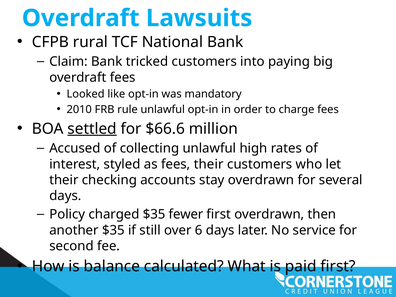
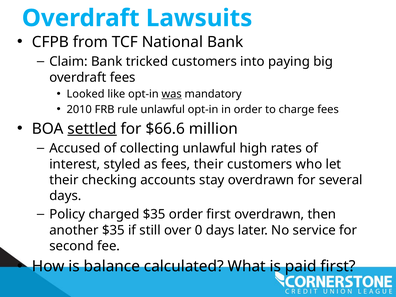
rural: rural -> from
was underline: none -> present
$35 fewer: fewer -> order
6: 6 -> 0
